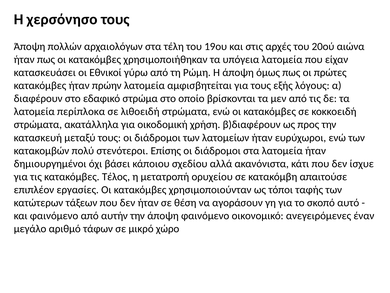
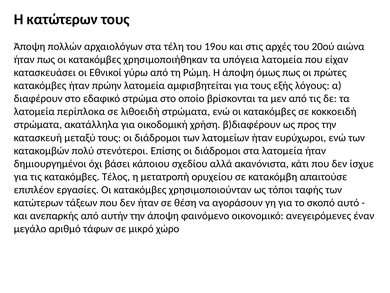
Η χερσόνησο: χερσόνησο -> κατώτερων
και φαινόμενο: φαινόμενο -> ανεπαρκής
